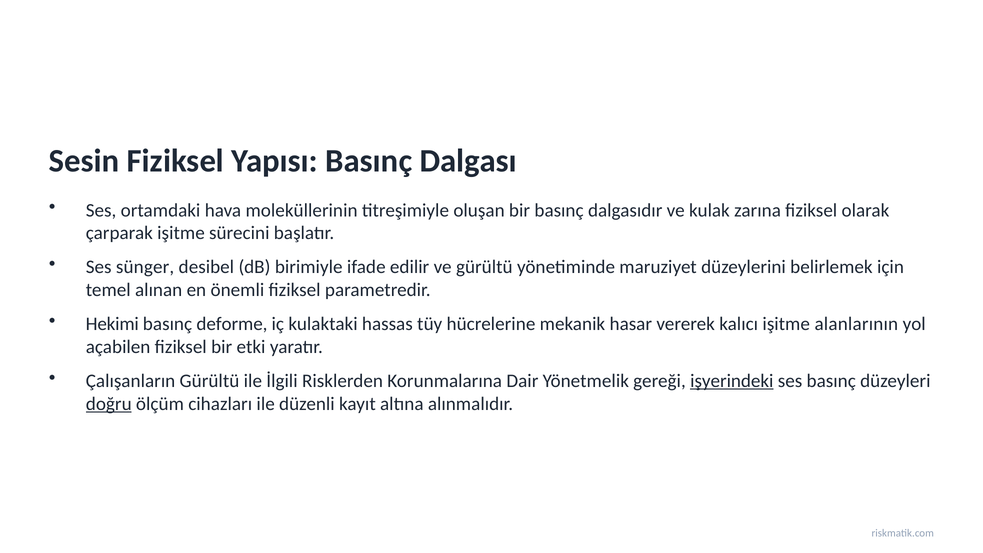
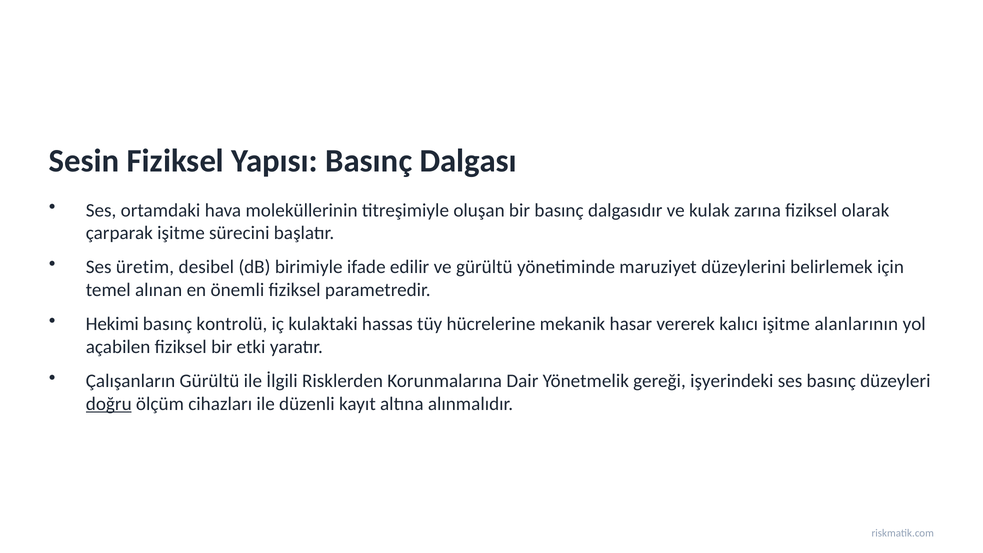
sünger: sünger -> üretim
deforme: deforme -> kontrolü
işyerindeki underline: present -> none
